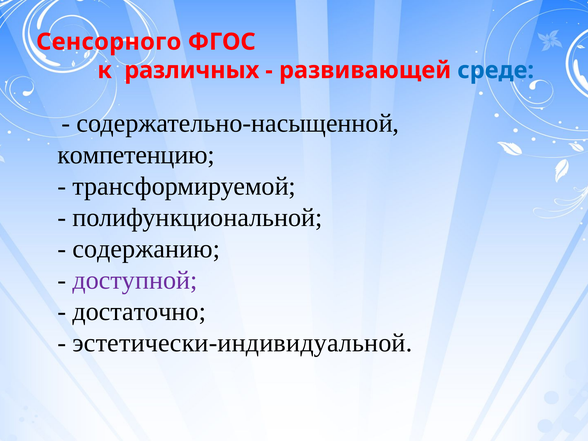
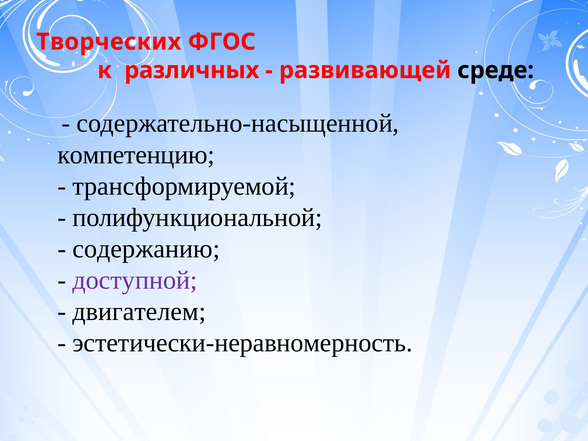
Сенсорного: Сенсорного -> Творческих
среде colour: blue -> black
достаточно: достаточно -> двигателем
эстетически-индивидуальной: эстетически-индивидуальной -> эстетически-неравномерность
